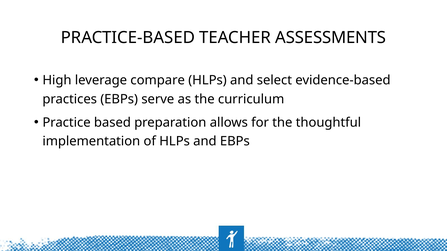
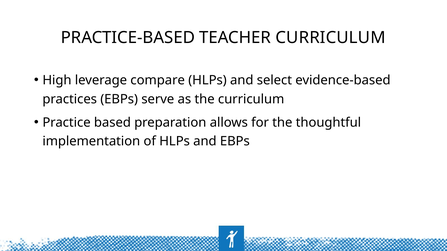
TEACHER ASSESSMENTS: ASSESSMENTS -> CURRICULUM
